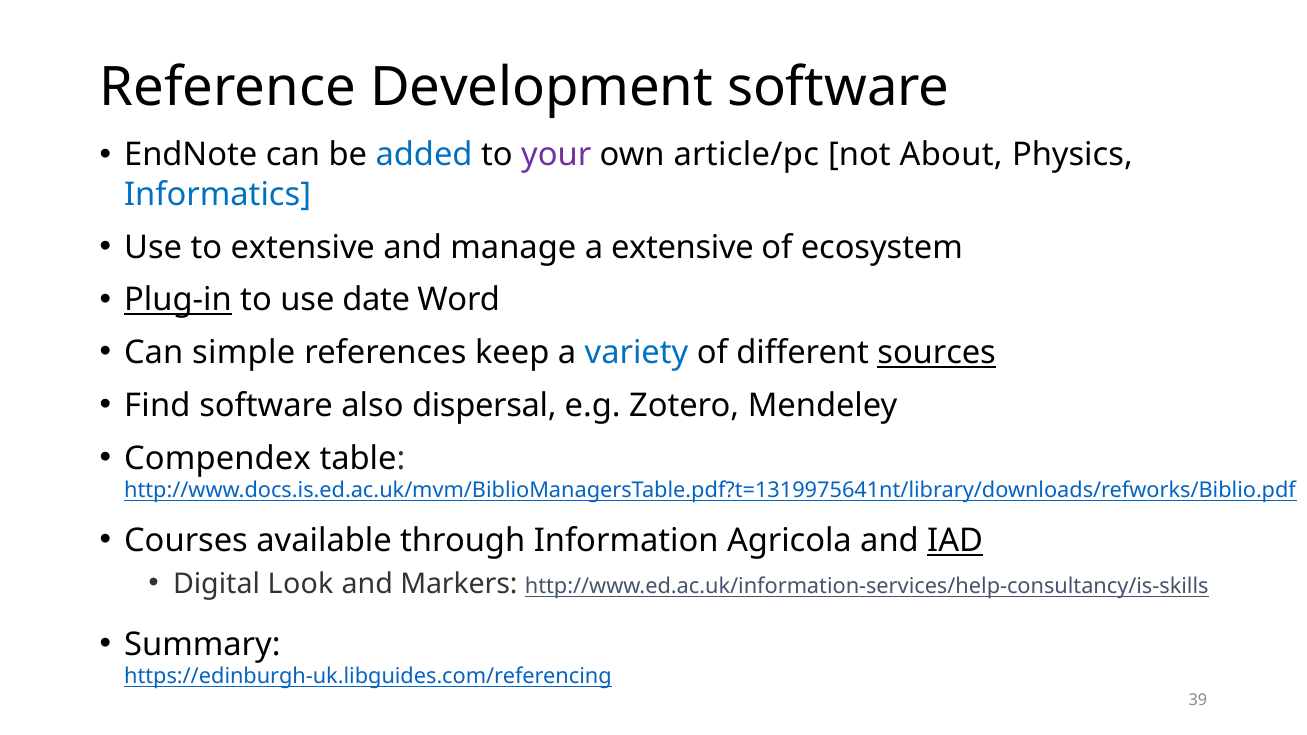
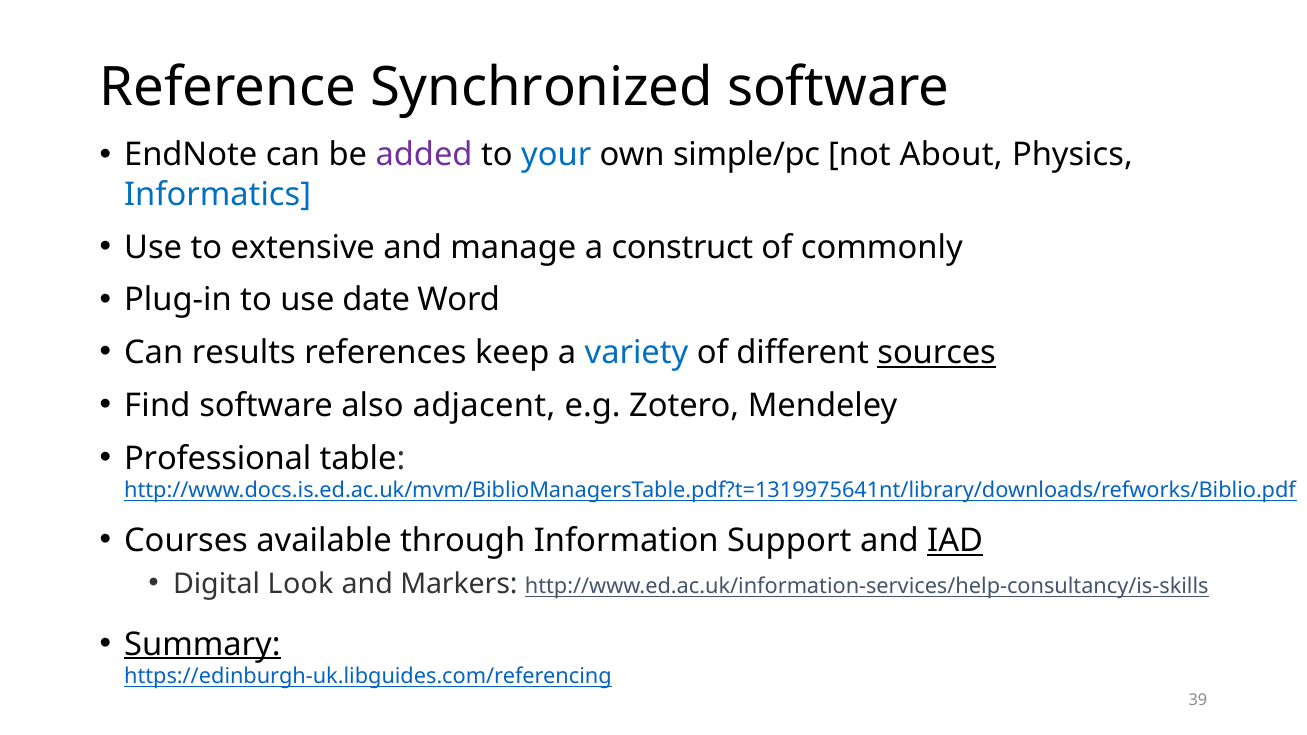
Development: Development -> Synchronized
added colour: blue -> purple
your colour: purple -> blue
article/pc: article/pc -> simple/pc
a extensive: extensive -> construct
ecosystem: ecosystem -> commonly
Plug-in underline: present -> none
simple: simple -> results
dispersal: dispersal -> adjacent
Compendex: Compendex -> Professional
Agricola: Agricola -> Support
Summary underline: none -> present
